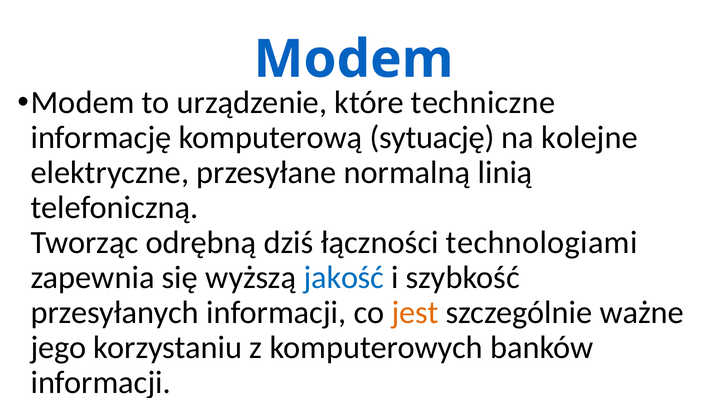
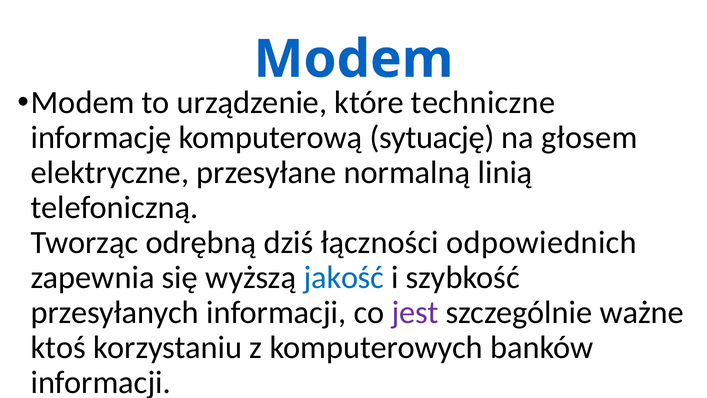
kolejne: kolejne -> głosem
technologiami: technologiami -> odpowiednich
jest colour: orange -> purple
jego: jego -> ktoś
